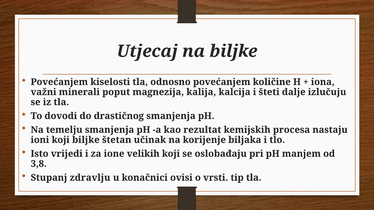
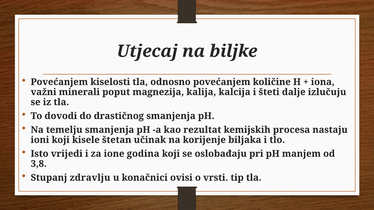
koji biljke: biljke -> kisele
velikih: velikih -> godina
